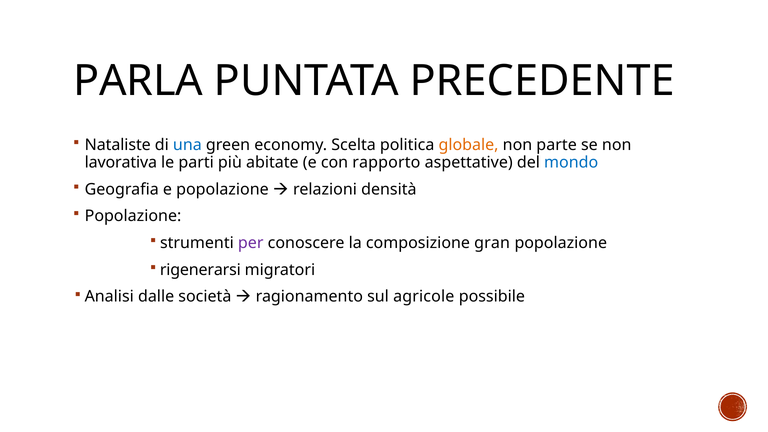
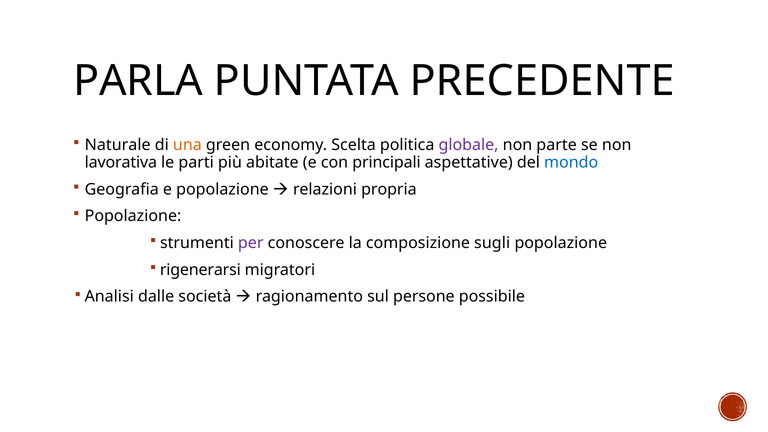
Nataliste: Nataliste -> Naturale
una colour: blue -> orange
globale colour: orange -> purple
rapporto: rapporto -> principali
densità: densità -> propria
gran: gran -> sugli
agricole: agricole -> persone
